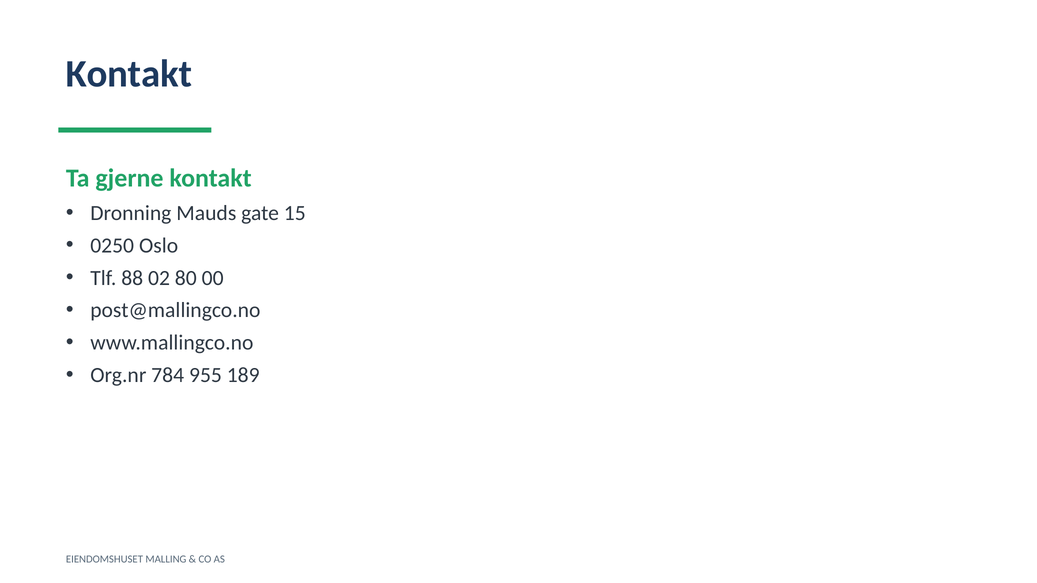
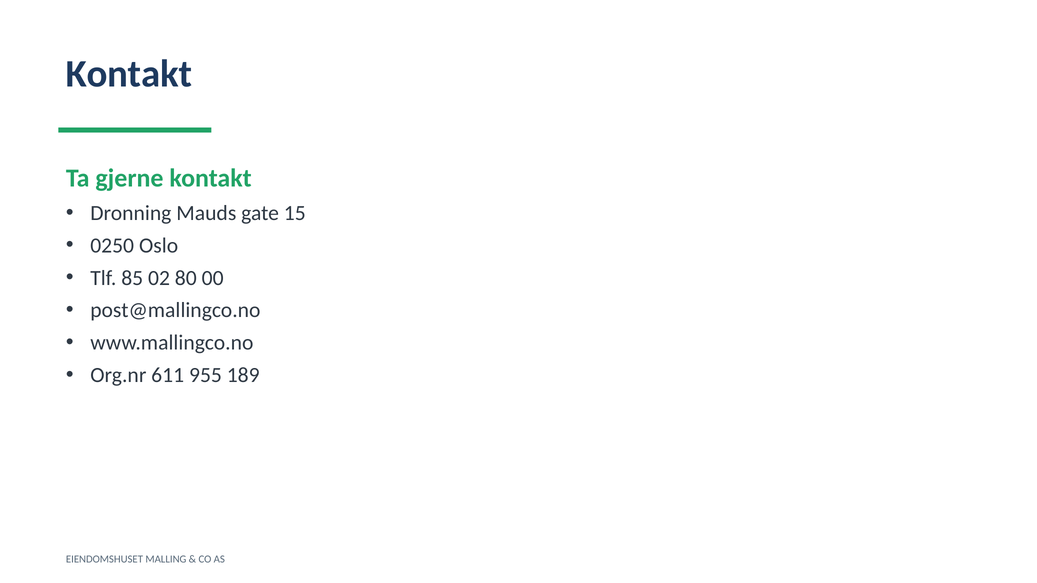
88: 88 -> 85
784: 784 -> 611
